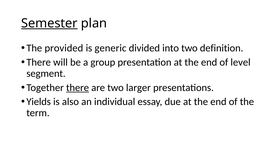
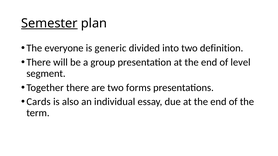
provided: provided -> everyone
there at (78, 88) underline: present -> none
larger: larger -> forms
Yields: Yields -> Cards
